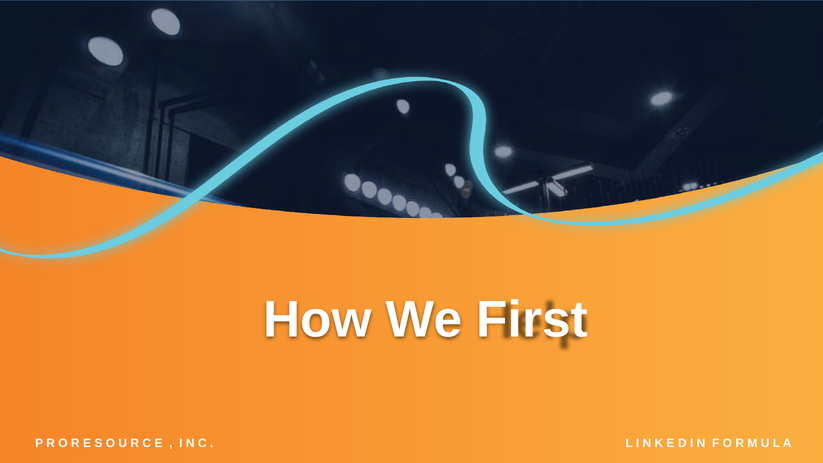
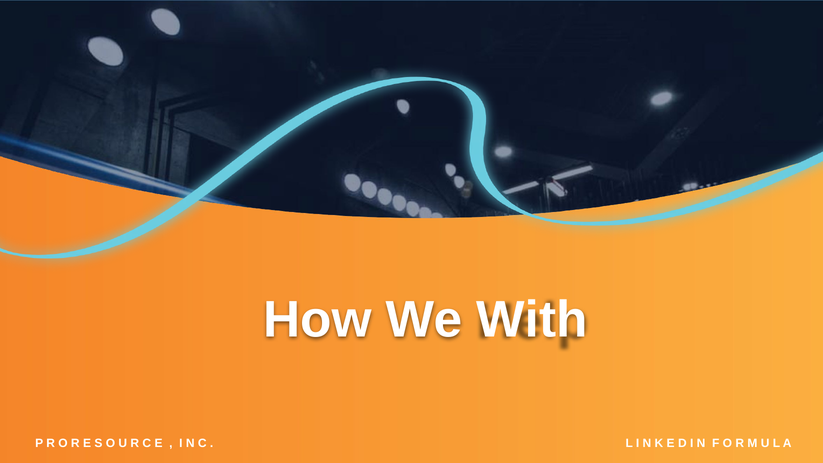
First: First -> With
